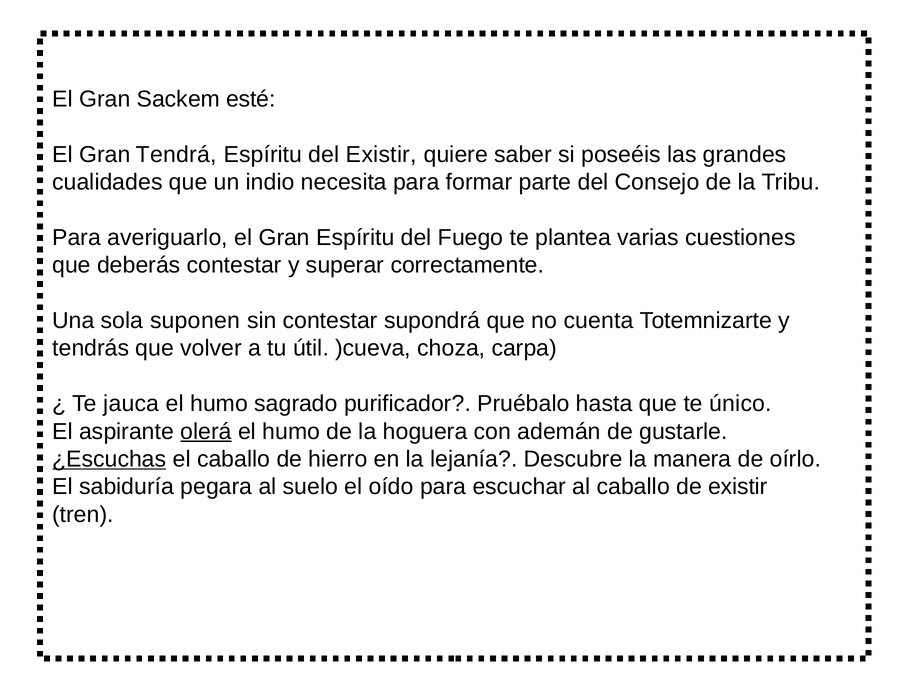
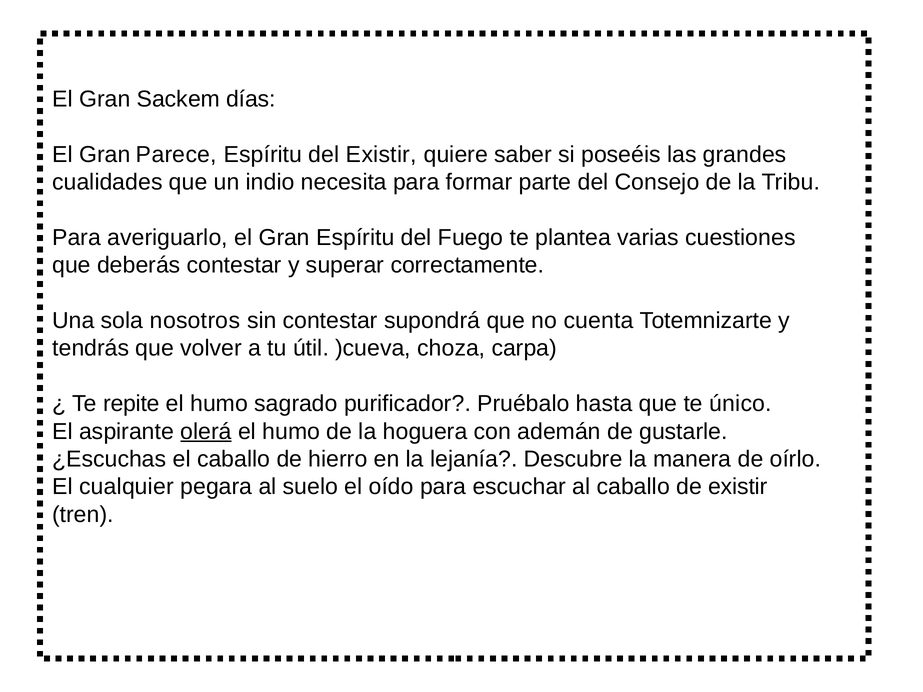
esté: esté -> días
Tendrá: Tendrá -> Parece
suponen: suponen -> nosotros
jauca: jauca -> repite
¿Escuchas underline: present -> none
sabiduría: sabiduría -> cualquier
